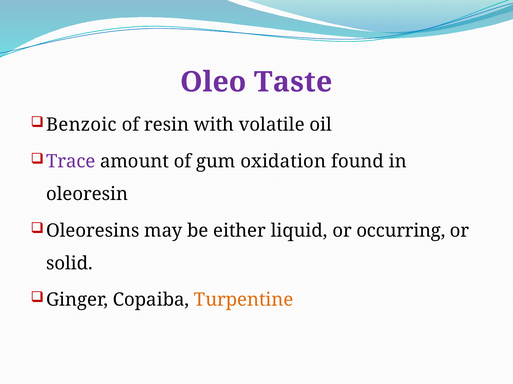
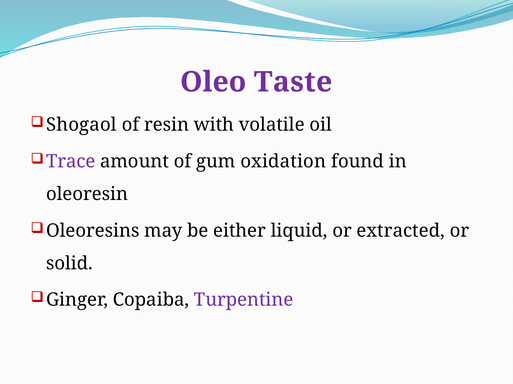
Benzoic: Benzoic -> Shogaol
occurring: occurring -> extracted
Turpentine colour: orange -> purple
